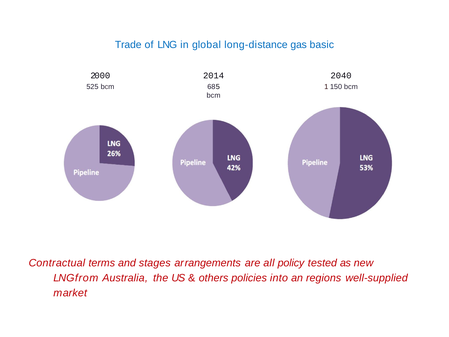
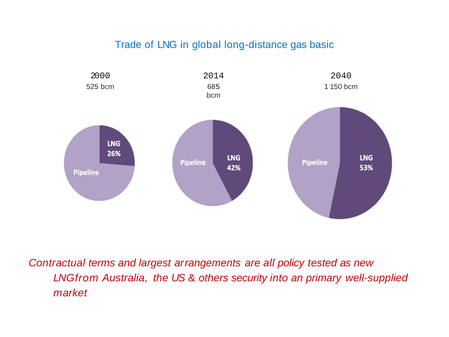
stages: stages -> largest
policies: policies -> security
regions: regions -> primary
